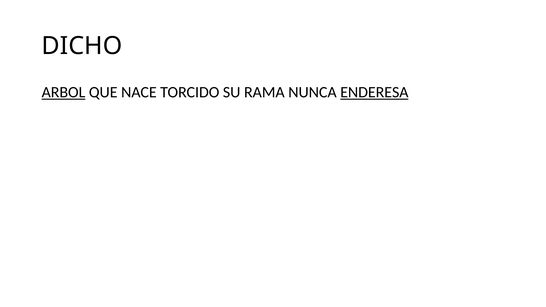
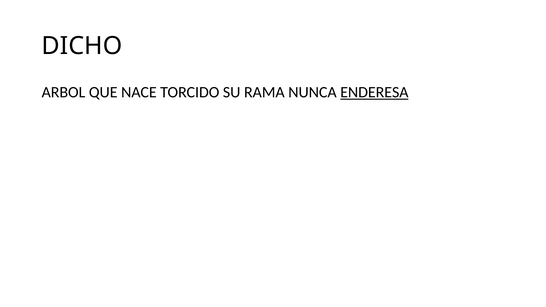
ARBOL underline: present -> none
